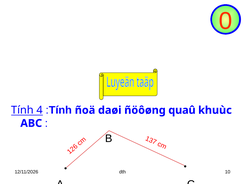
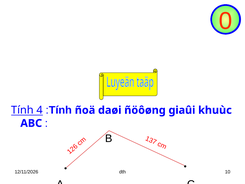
quaû: quaû -> giaûi
